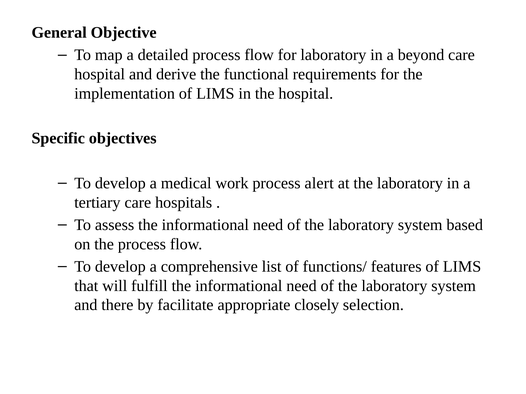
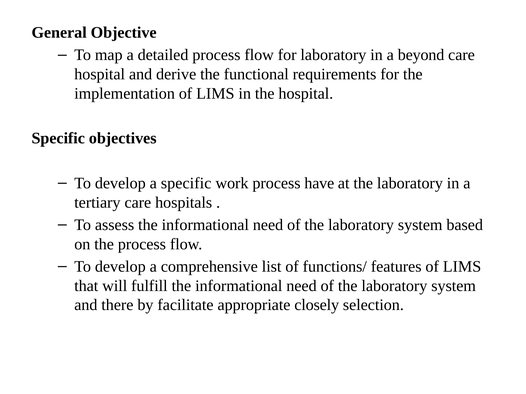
a medical: medical -> specific
alert: alert -> have
